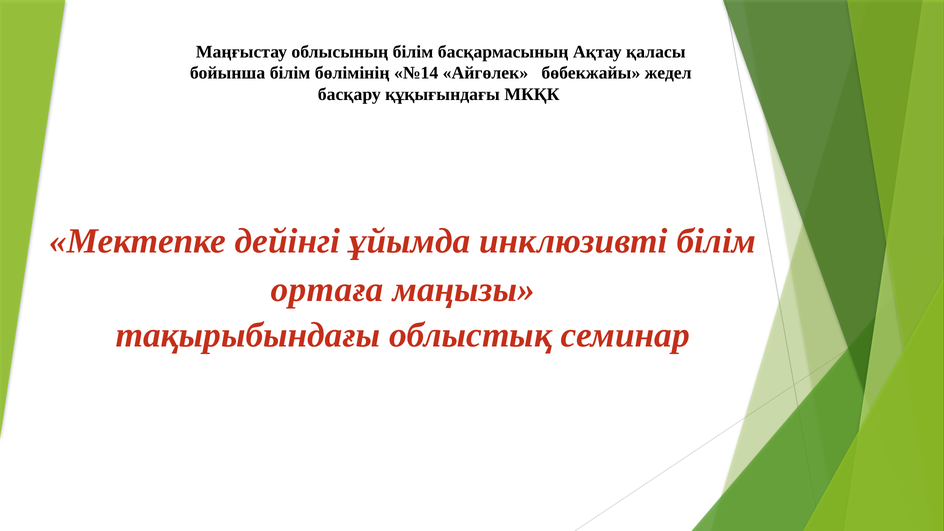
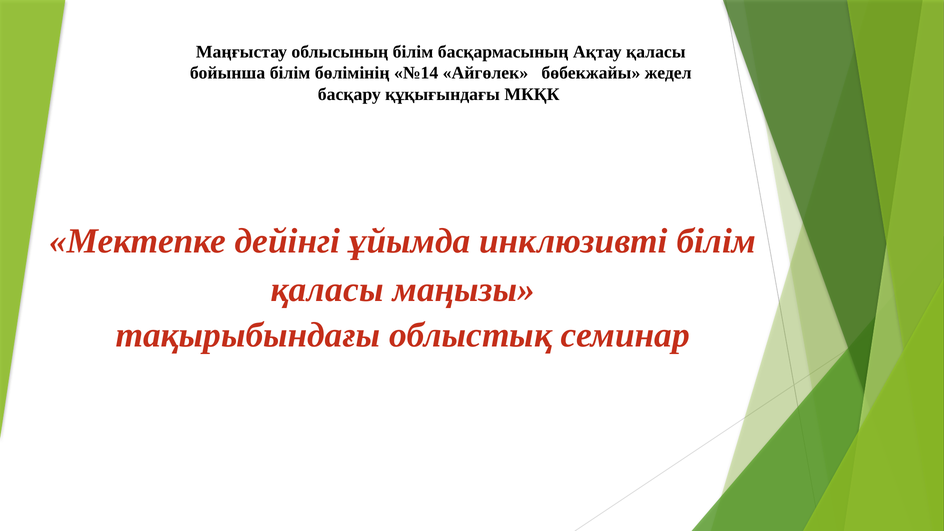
ортаға at (327, 290): ортаға -> қаласы
